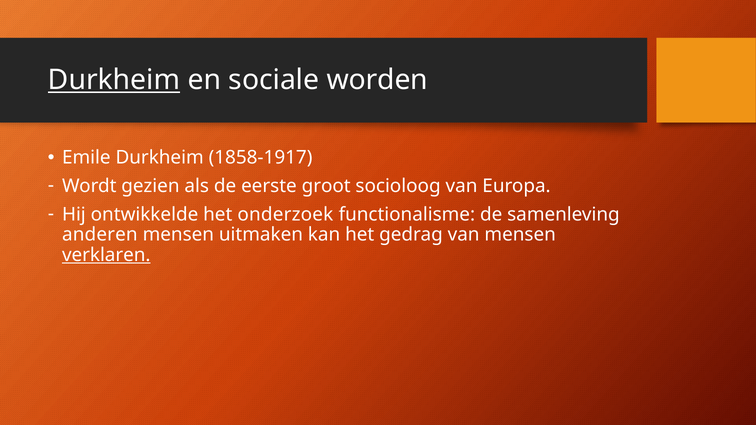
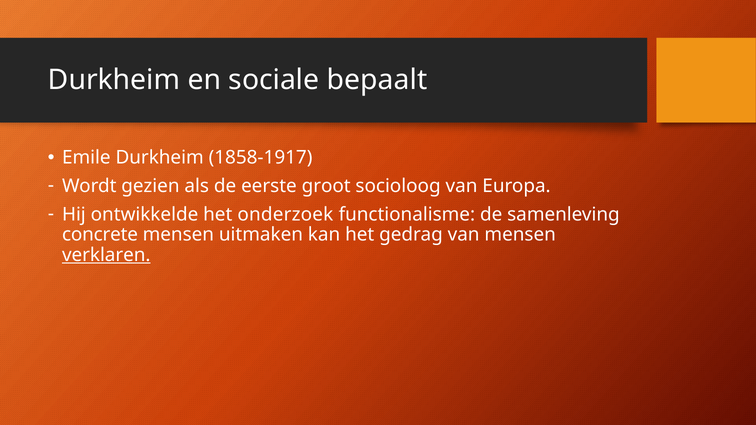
Durkheim at (114, 80) underline: present -> none
worden: worden -> bepaalt
anderen: anderen -> concrete
